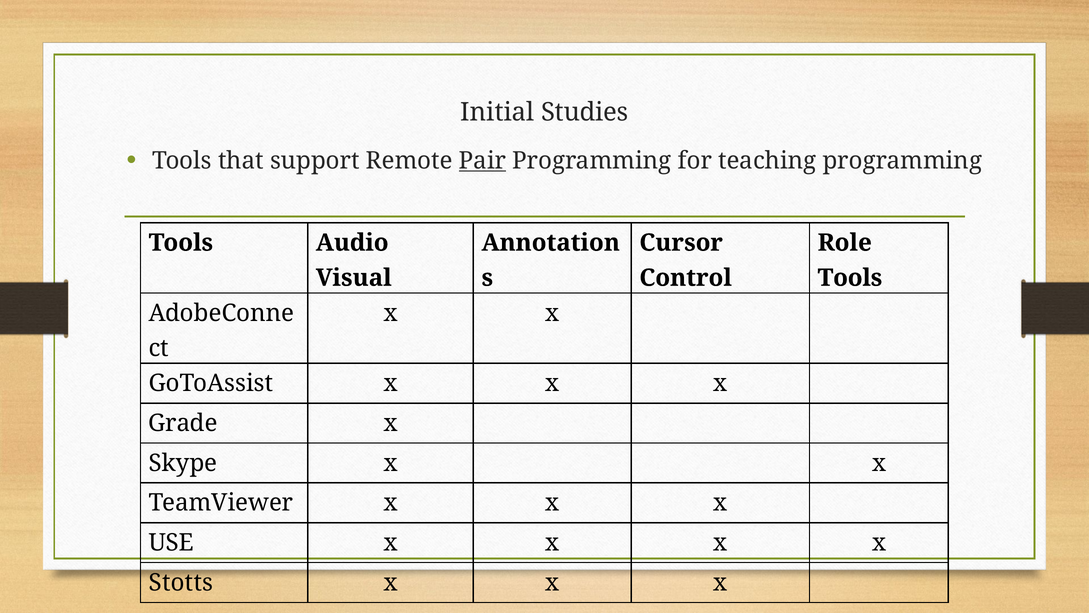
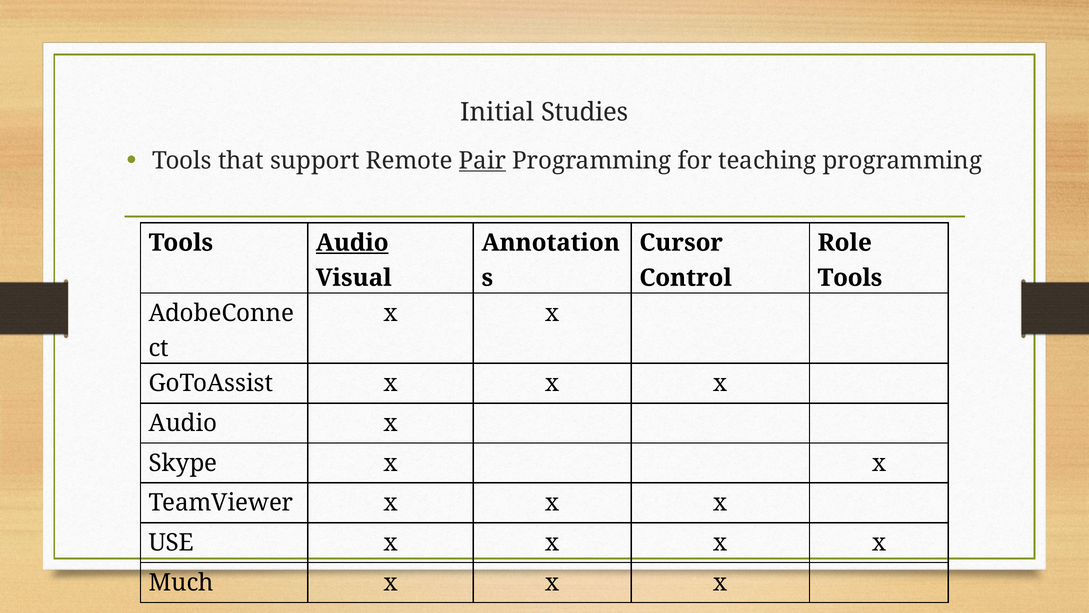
Audio at (352, 243) underline: none -> present
Grade at (183, 423): Grade -> Audio
Stotts: Stotts -> Much
